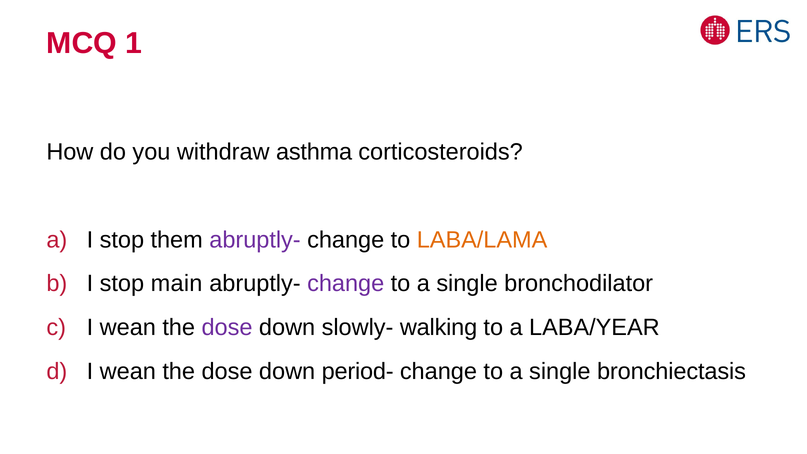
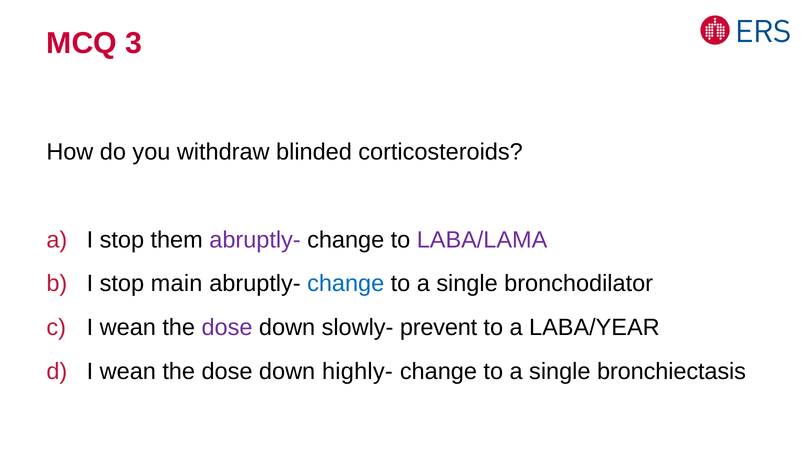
1: 1 -> 3
asthma: asthma -> blinded
LABA/LAMA colour: orange -> purple
change at (346, 284) colour: purple -> blue
walking: walking -> prevent
period-: period- -> highly-
